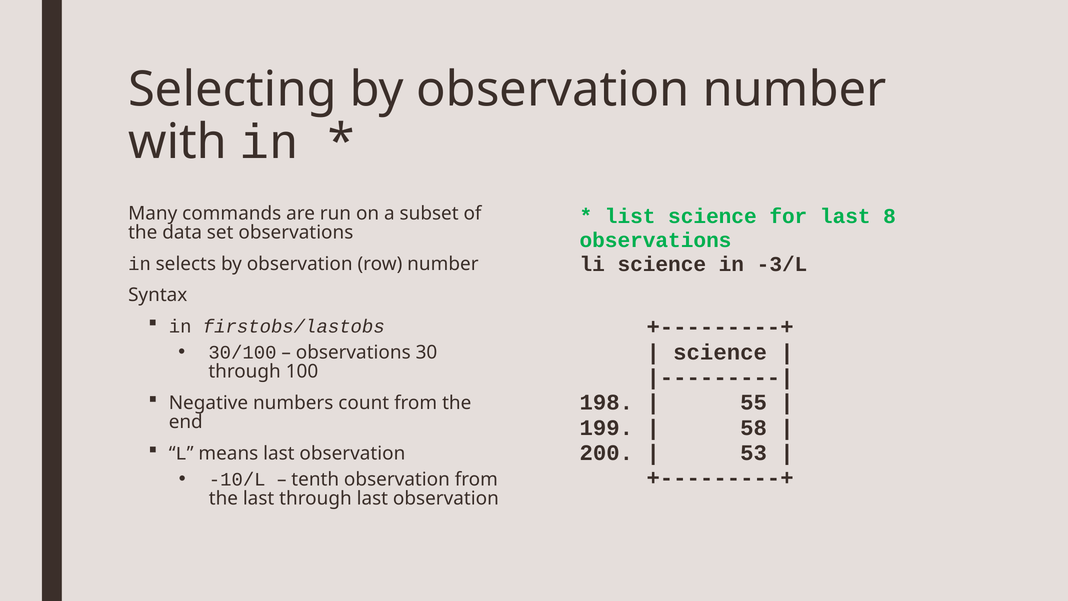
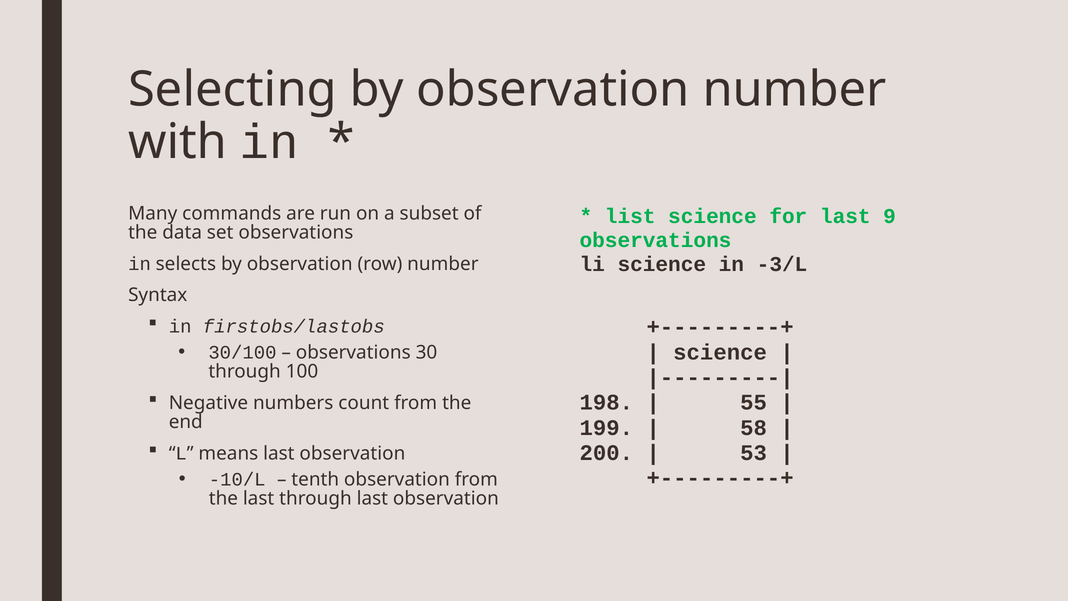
8: 8 -> 9
